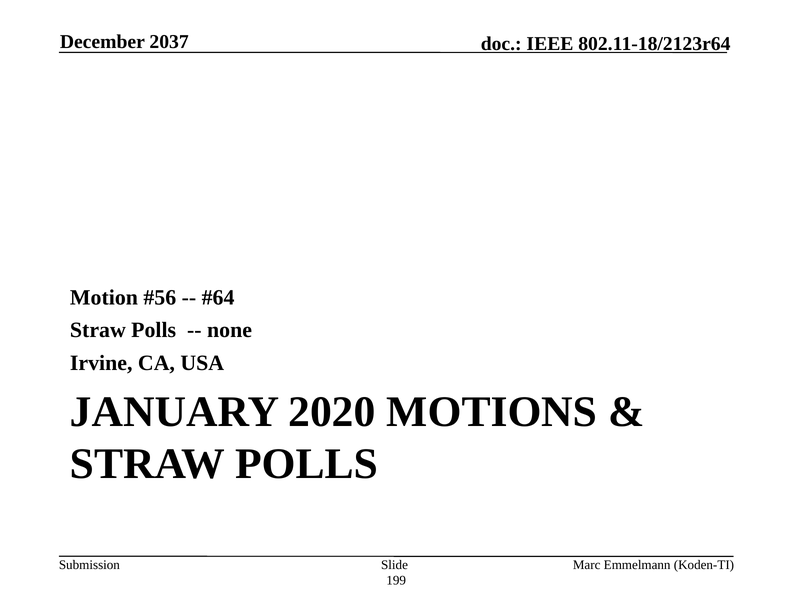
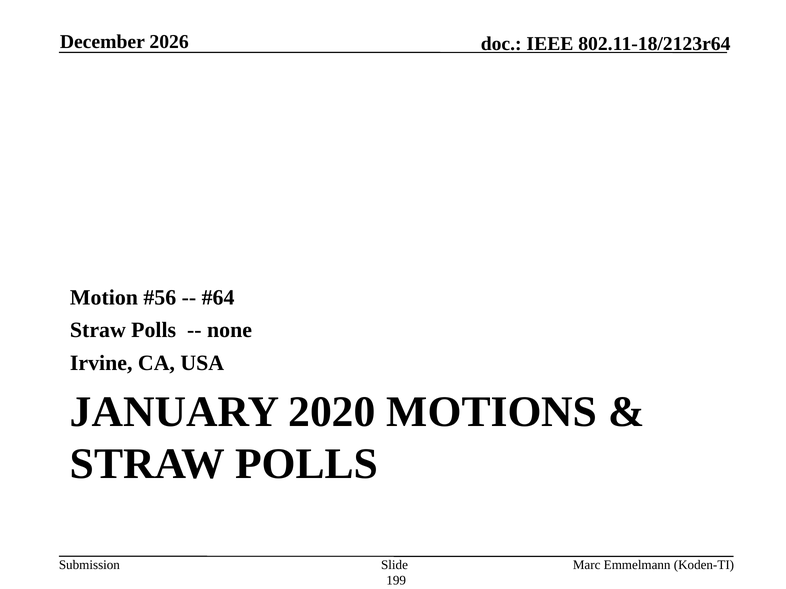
2037: 2037 -> 2026
